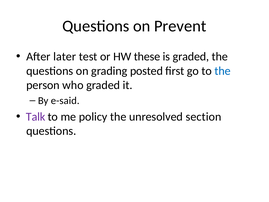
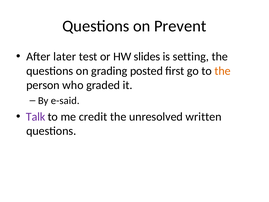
these: these -> slides
is graded: graded -> setting
the at (223, 71) colour: blue -> orange
policy: policy -> credit
section: section -> written
